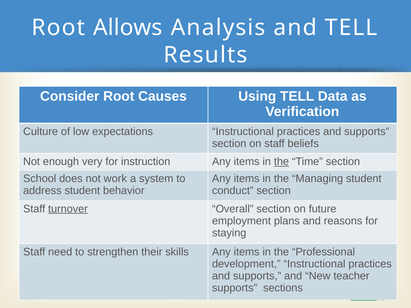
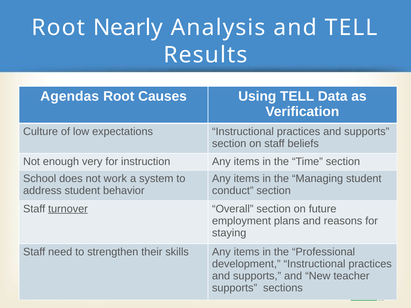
Allows: Allows -> Nearly
Consider: Consider -> Agendas
the at (281, 162) underline: present -> none
